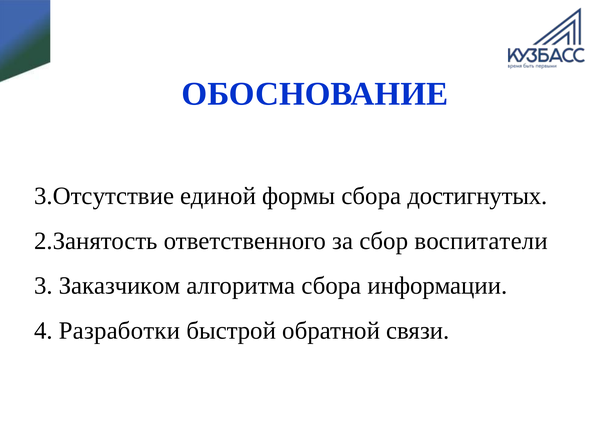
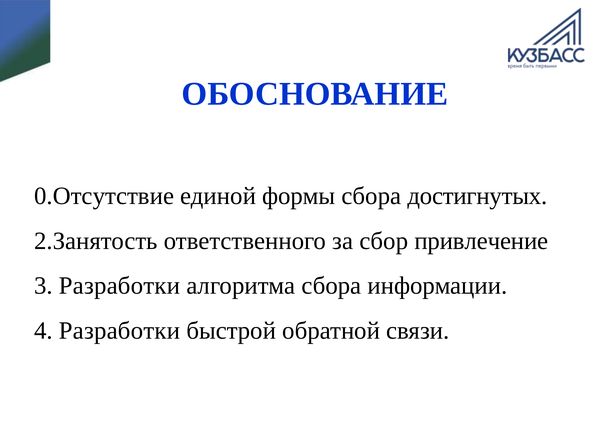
3.Отсутствие: 3.Отсутствие -> 0.Отсутствие
воспитатели: воспитатели -> привлечение
3 Заказчиком: Заказчиком -> Разработки
